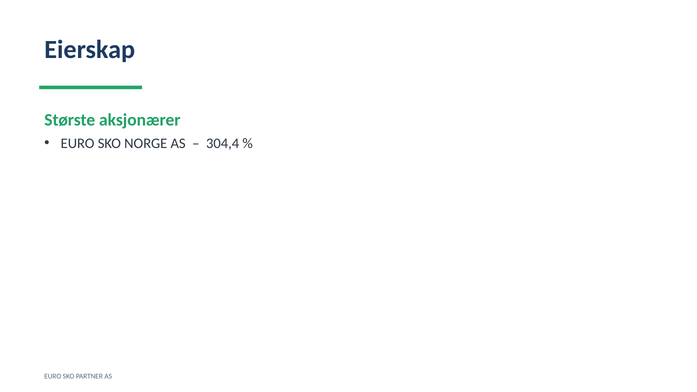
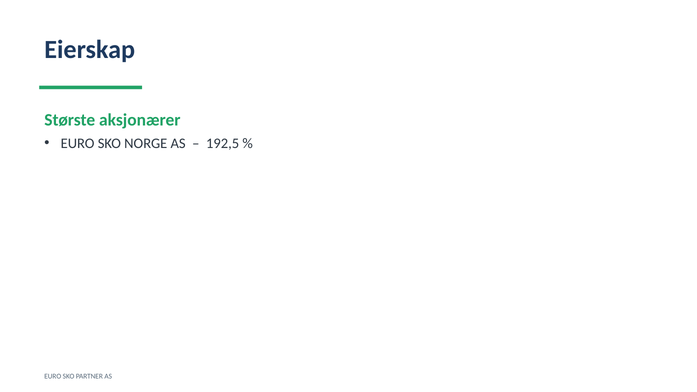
304,4: 304,4 -> 192,5
